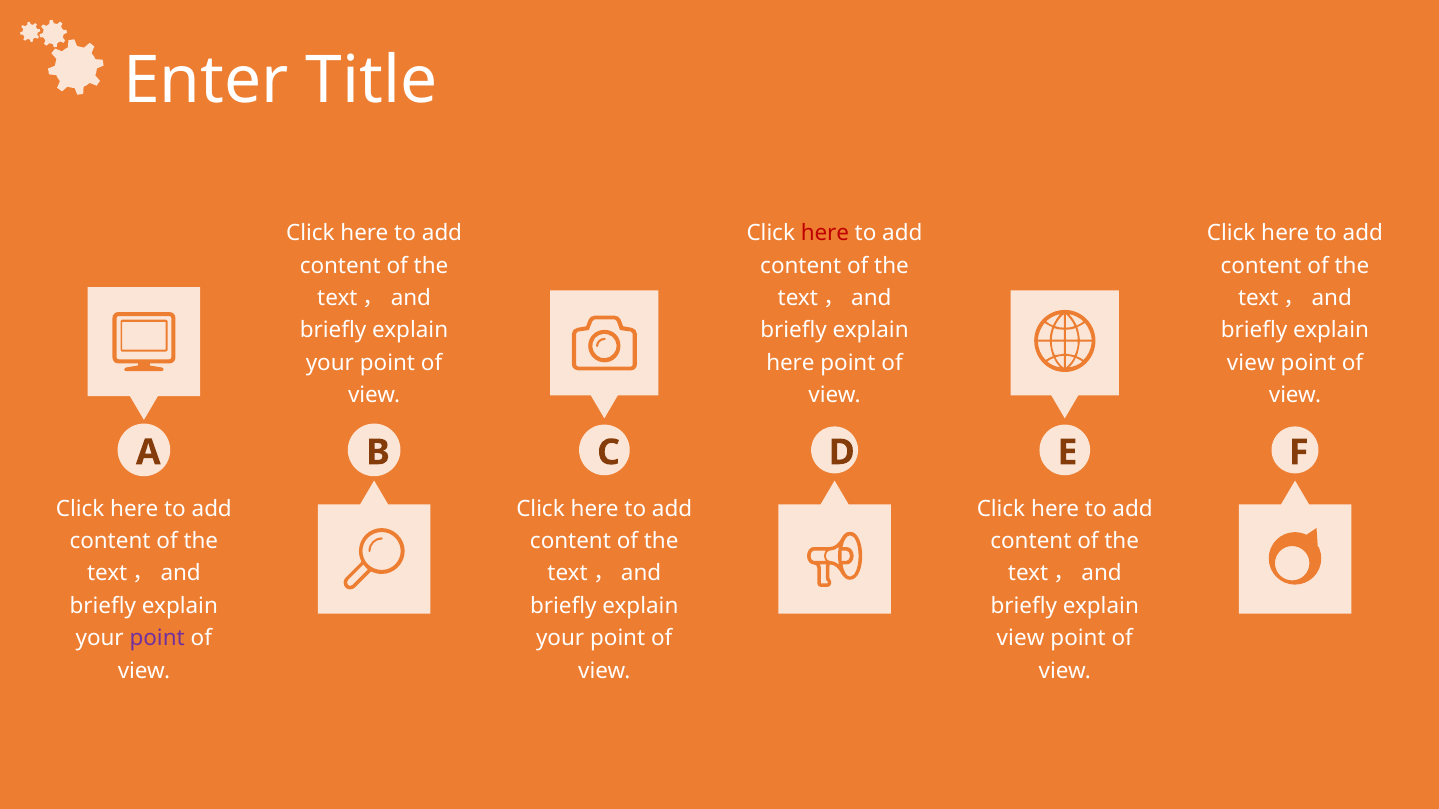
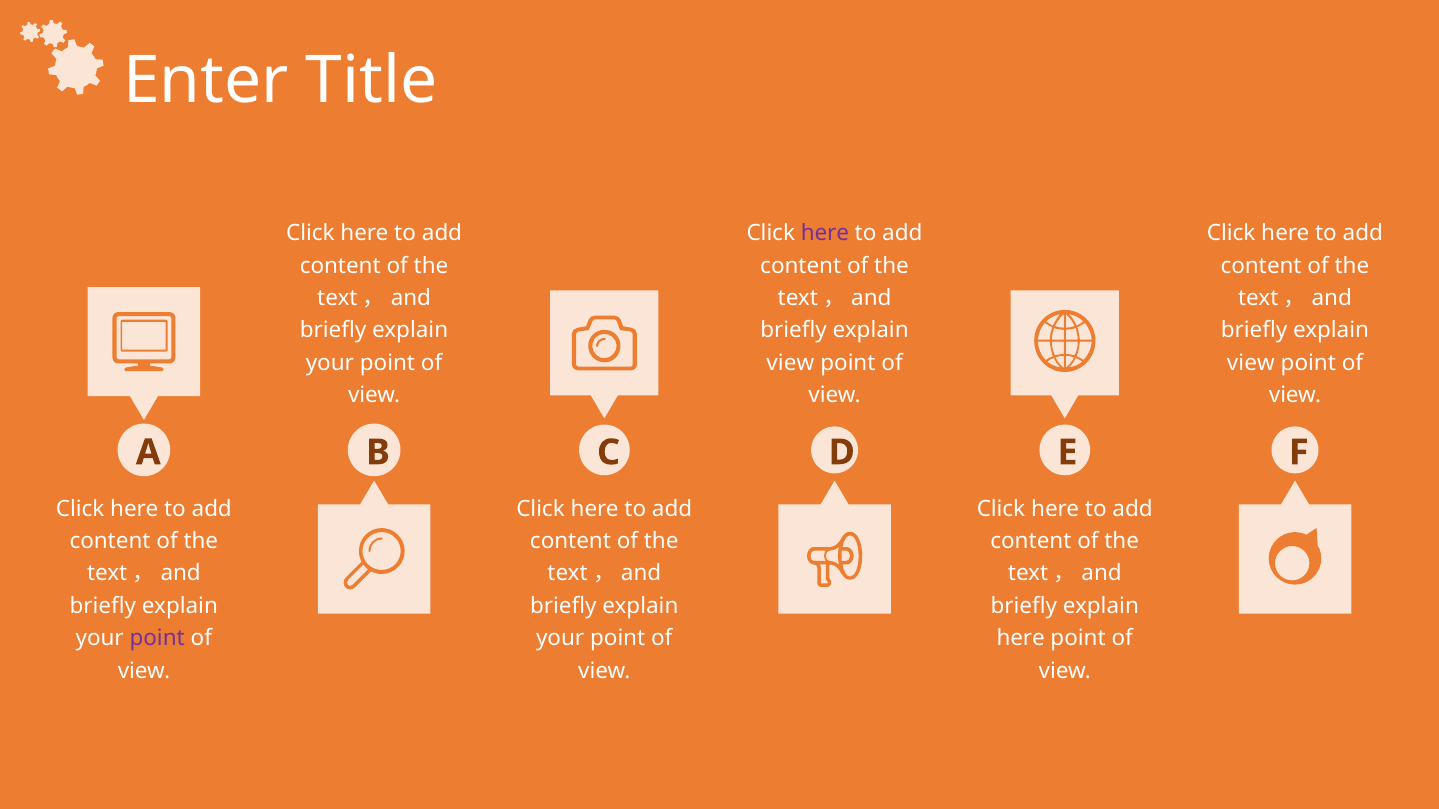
here at (825, 233) colour: red -> purple
here at (790, 363): here -> view
view at (1021, 639): view -> here
